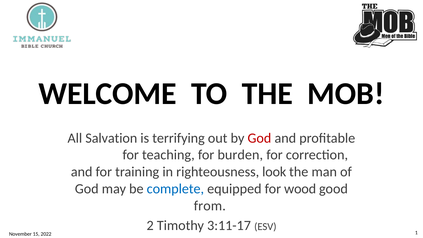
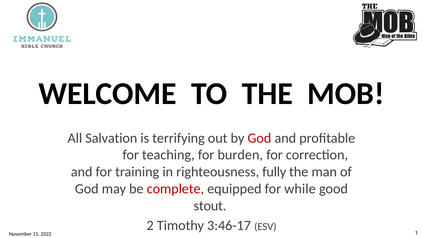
look: look -> fully
complete colour: blue -> red
wood: wood -> while
from: from -> stout
3:11-17: 3:11-17 -> 3:46-17
